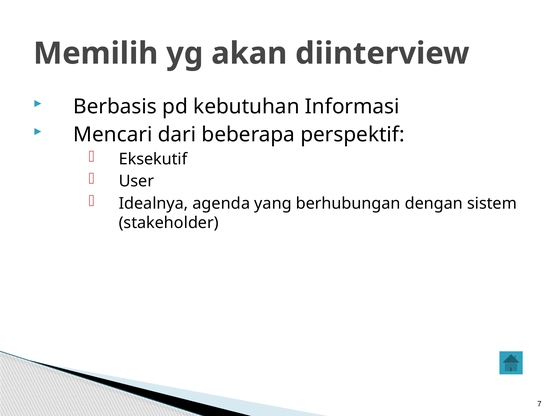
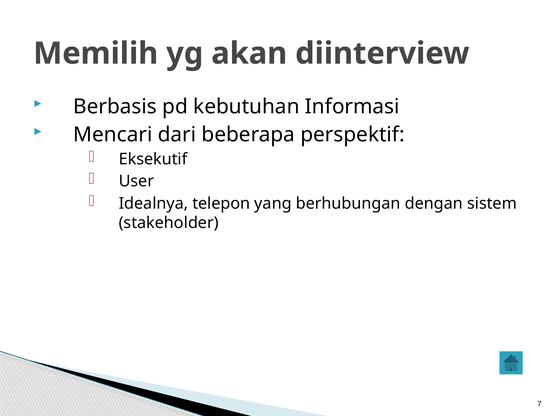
agenda: agenda -> telepon
